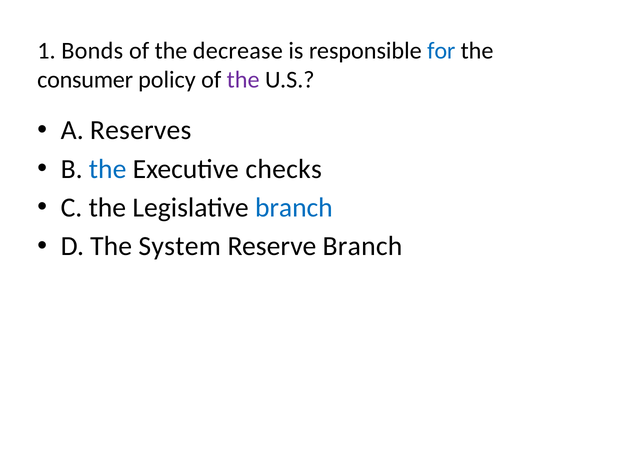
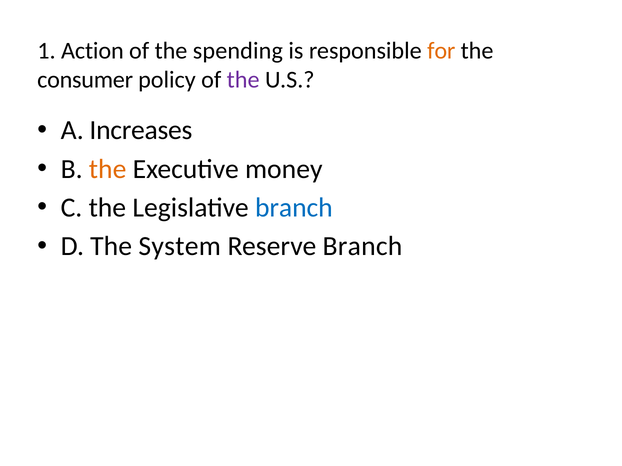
Bonds: Bonds -> Action
decrease: decrease -> spending
for colour: blue -> orange
Reserves: Reserves -> Increases
the at (108, 169) colour: blue -> orange
checks: checks -> money
